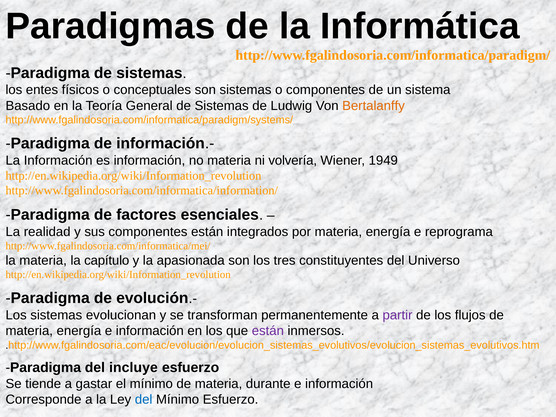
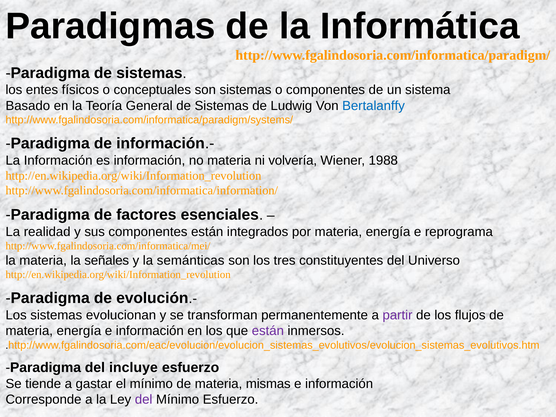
Bertalanffy colour: orange -> blue
1949: 1949 -> 1988
capítulo: capítulo -> señales
apasionada: apasionada -> semánticas
durante: durante -> mismas
del at (144, 400) colour: blue -> purple
